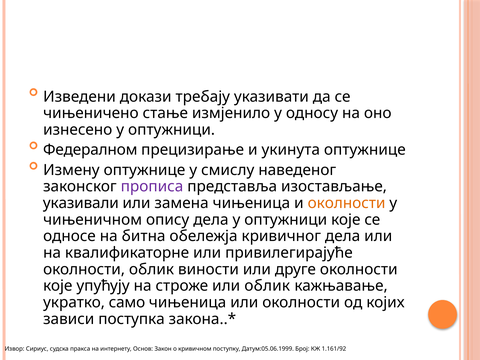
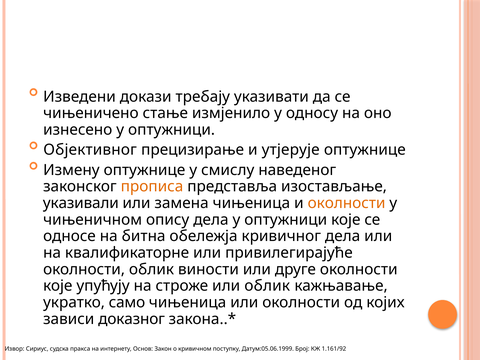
Федералном: Федералном -> Објективног
укинута: укинута -> утјерује
прописа colour: purple -> orange
поступка: поступка -> доказног
